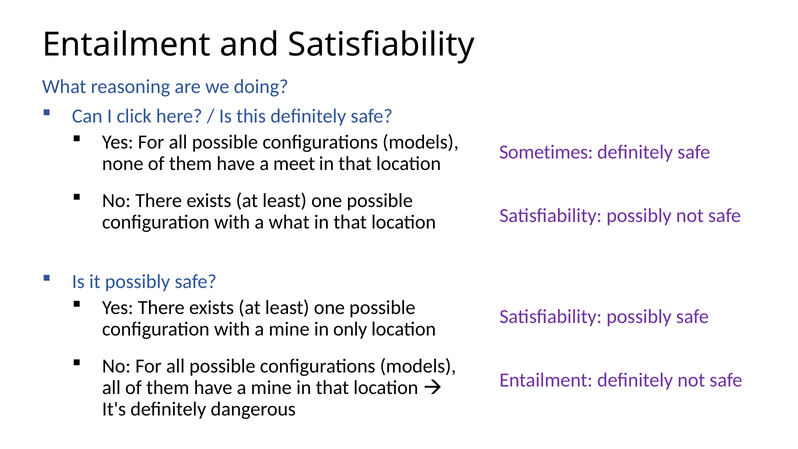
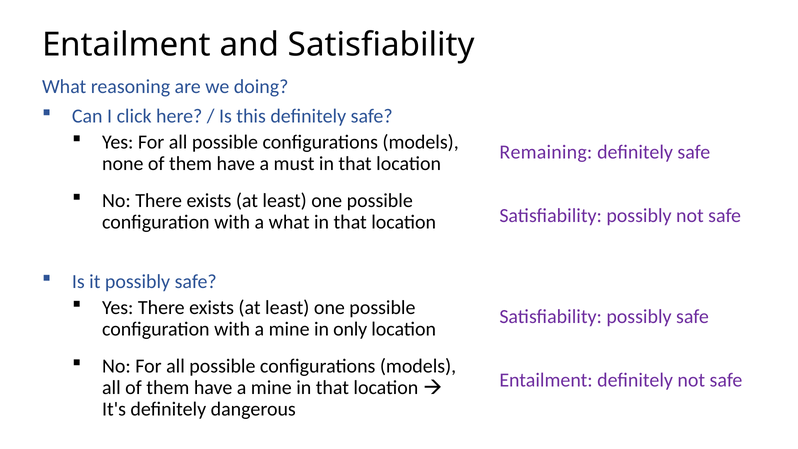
Sometimes: Sometimes -> Remaining
meet: meet -> must
